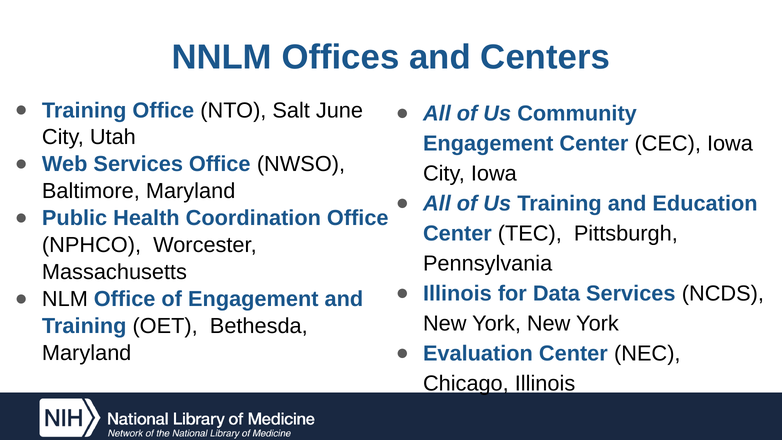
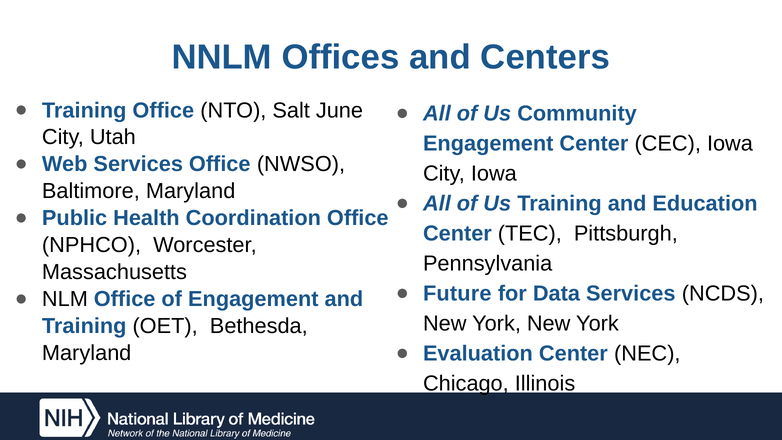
Illinois at (457, 294): Illinois -> Future
